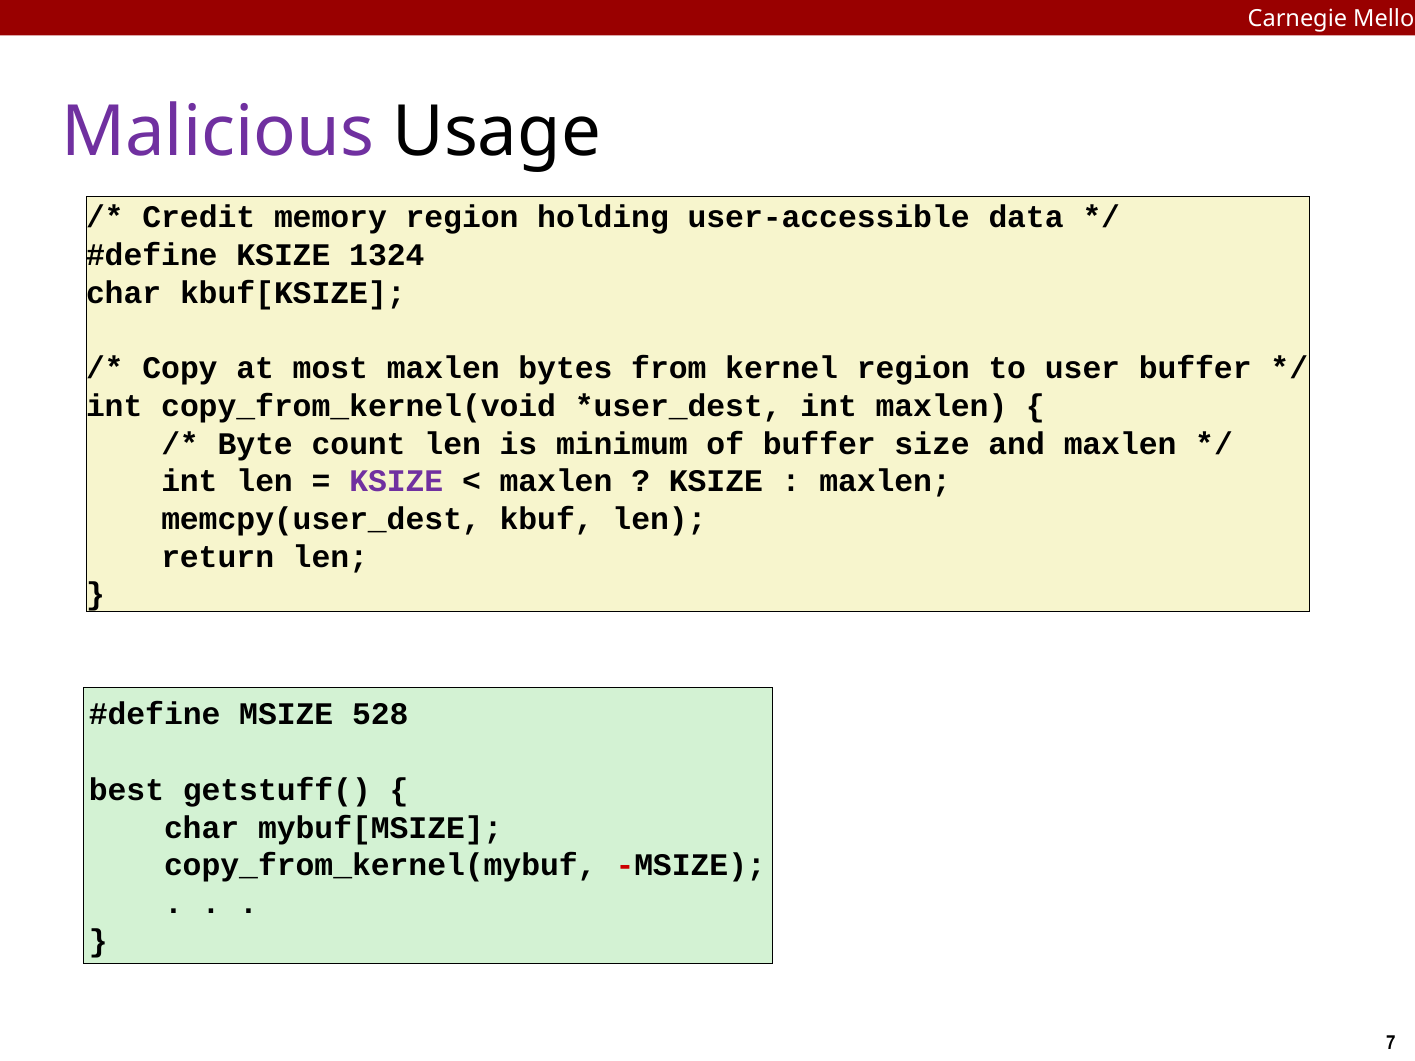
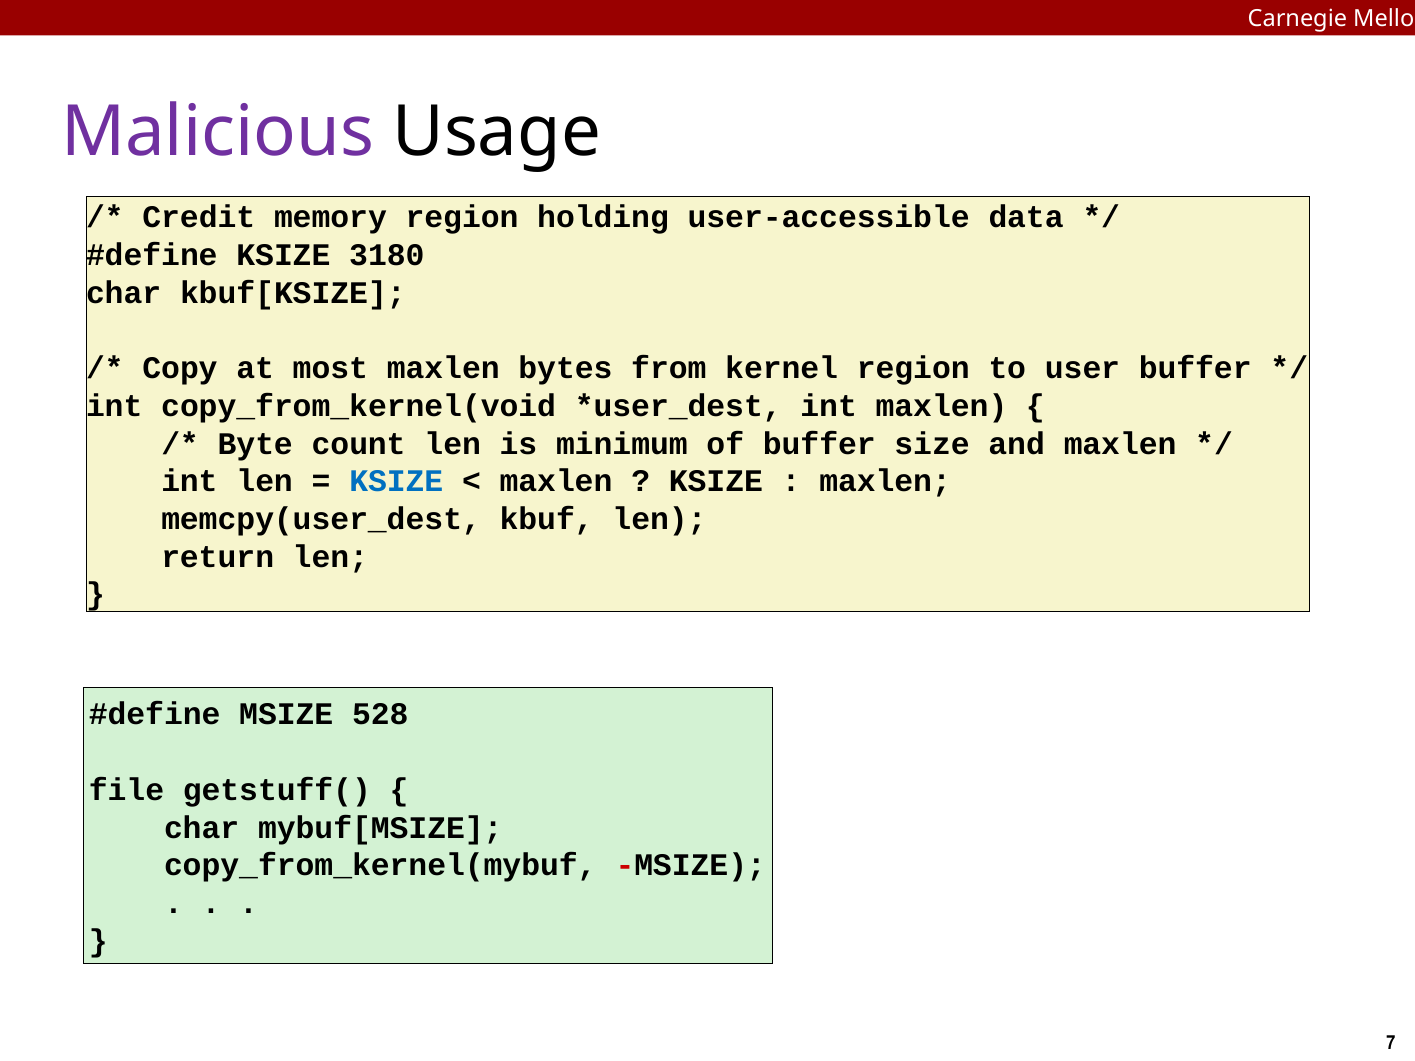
1324: 1324 -> 3180
KSIZE at (396, 482) colour: purple -> blue
best: best -> file
